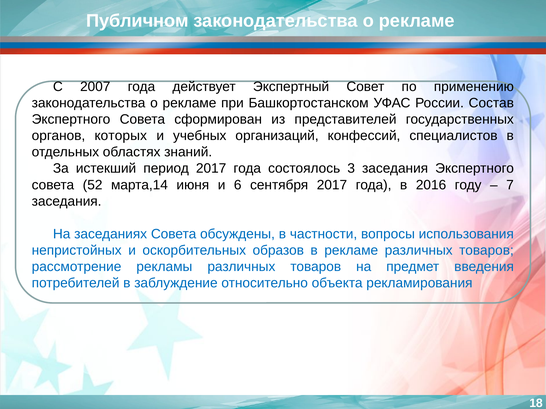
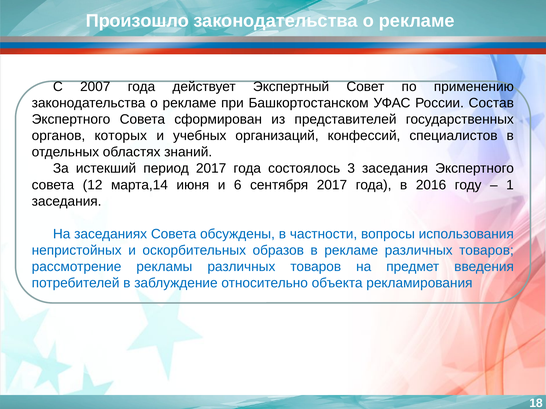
Публичном: Публичном -> Произошло
52: 52 -> 12
7: 7 -> 1
